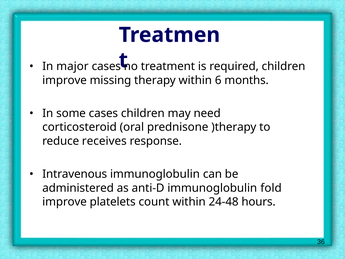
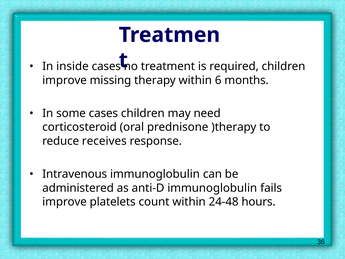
major: major -> inside
fold: fold -> fails
